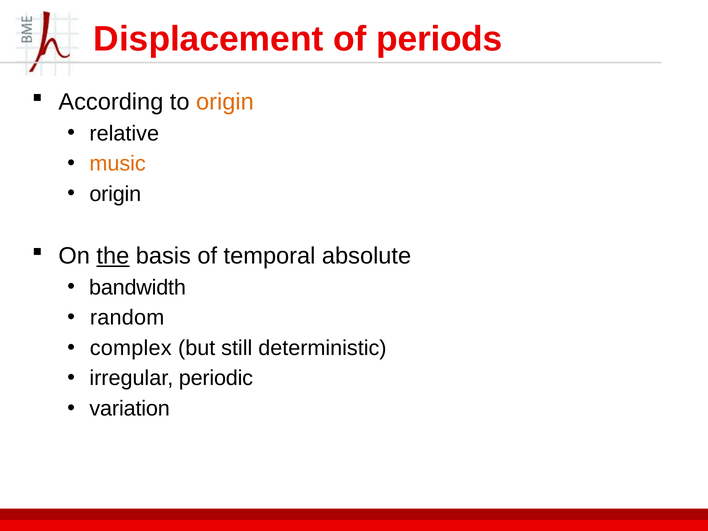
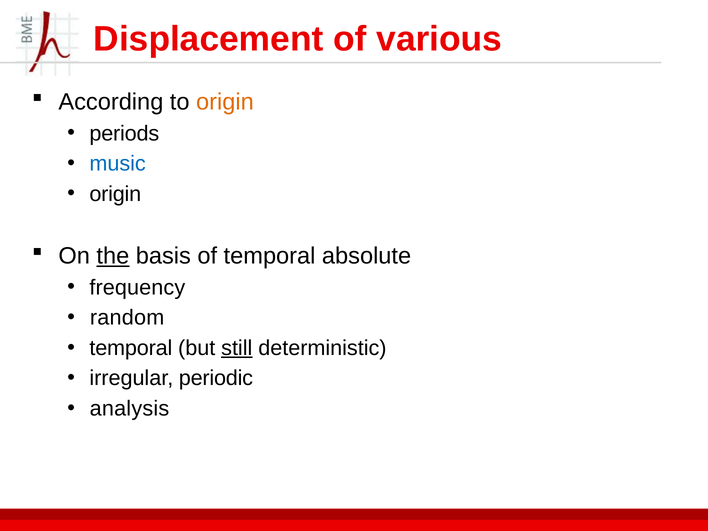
periods: periods -> various
relative: relative -> periods
music colour: orange -> blue
bandwidth: bandwidth -> frequency
complex at (131, 348): complex -> temporal
still underline: none -> present
variation: variation -> analysis
